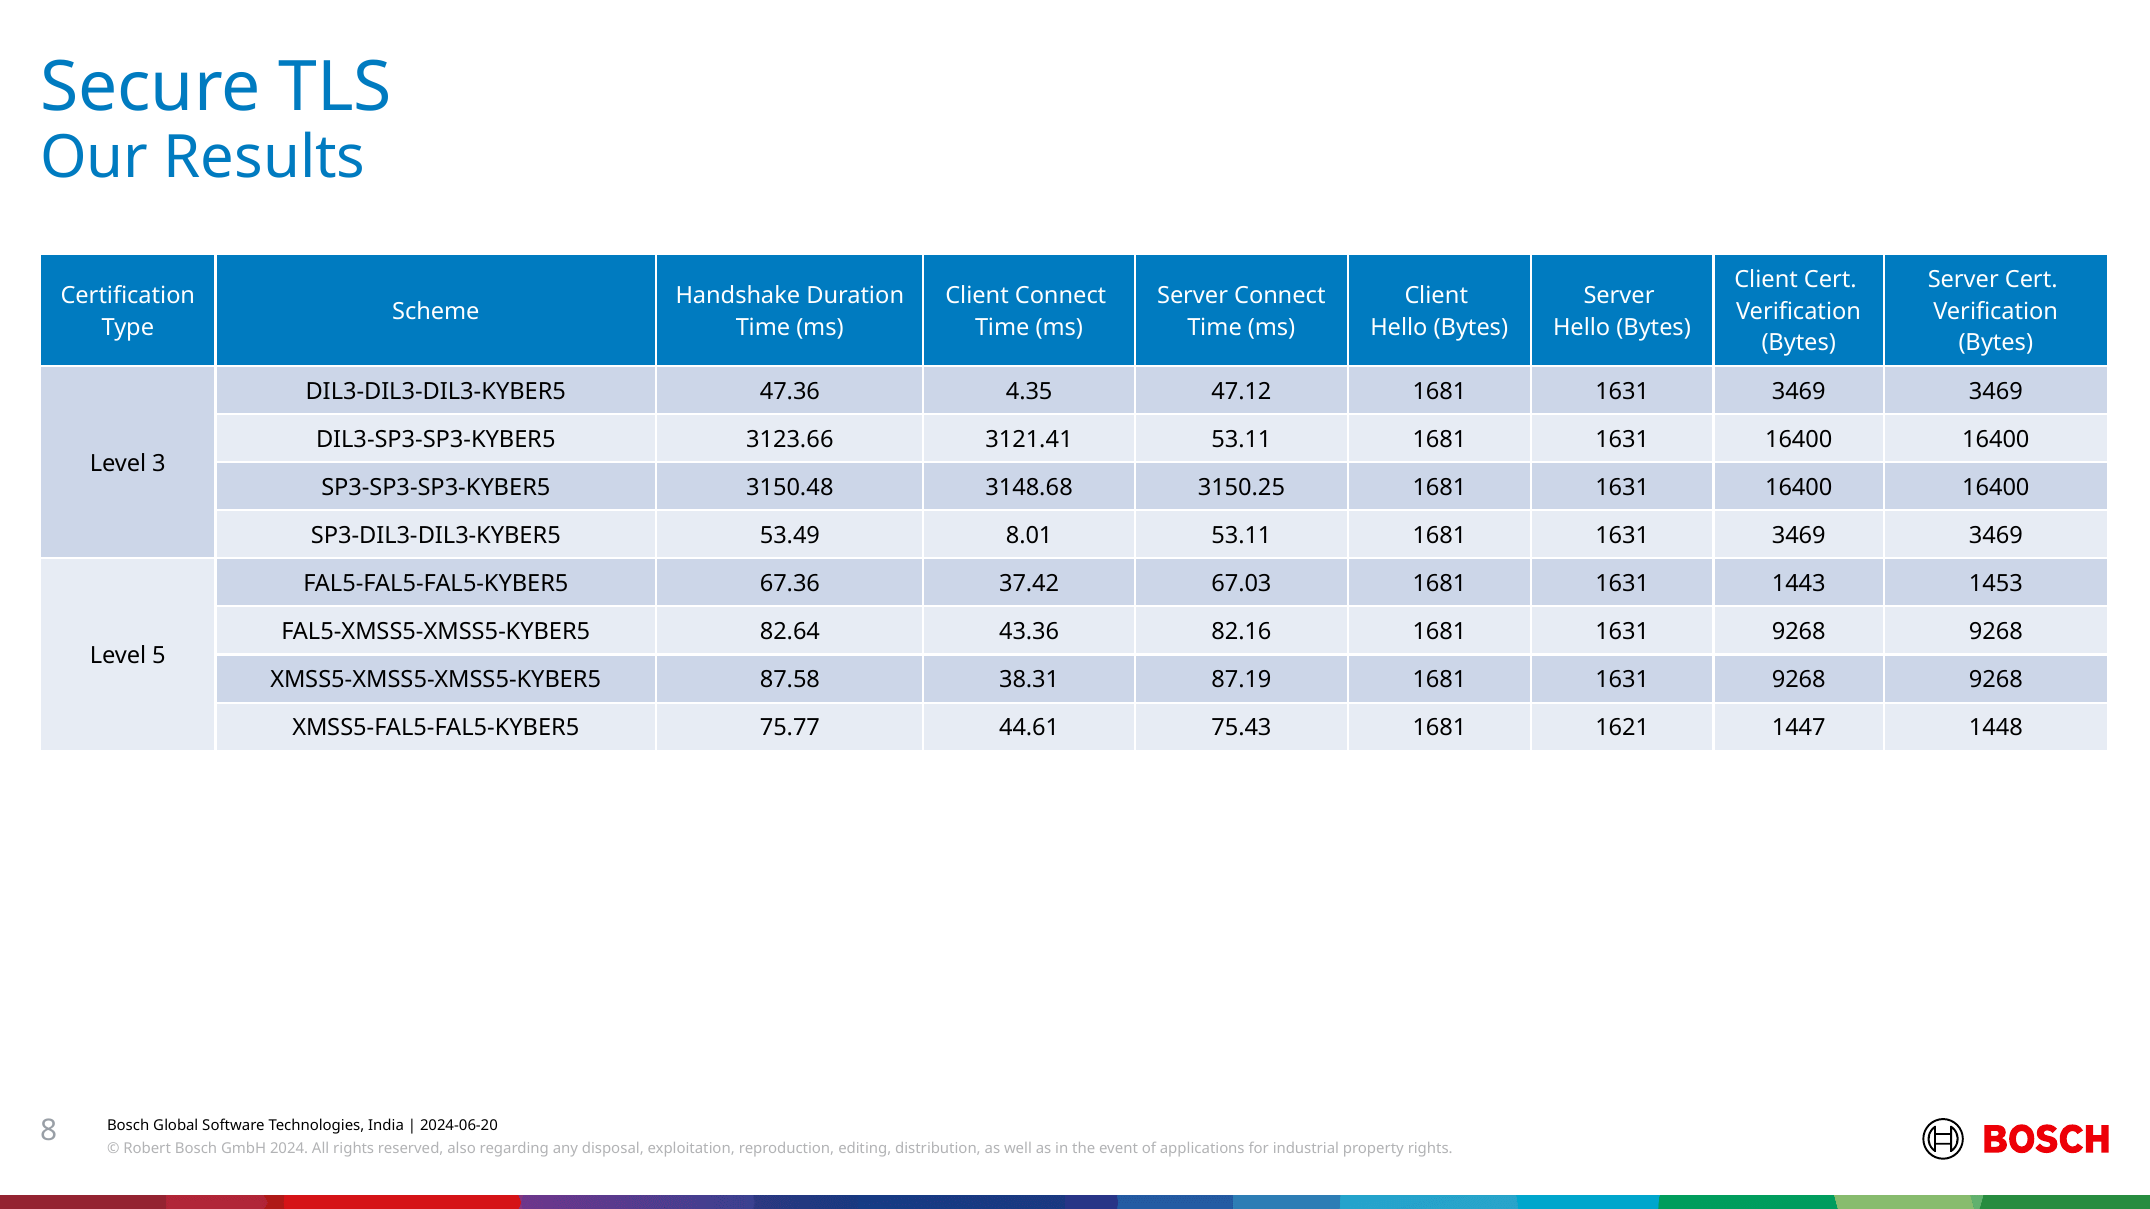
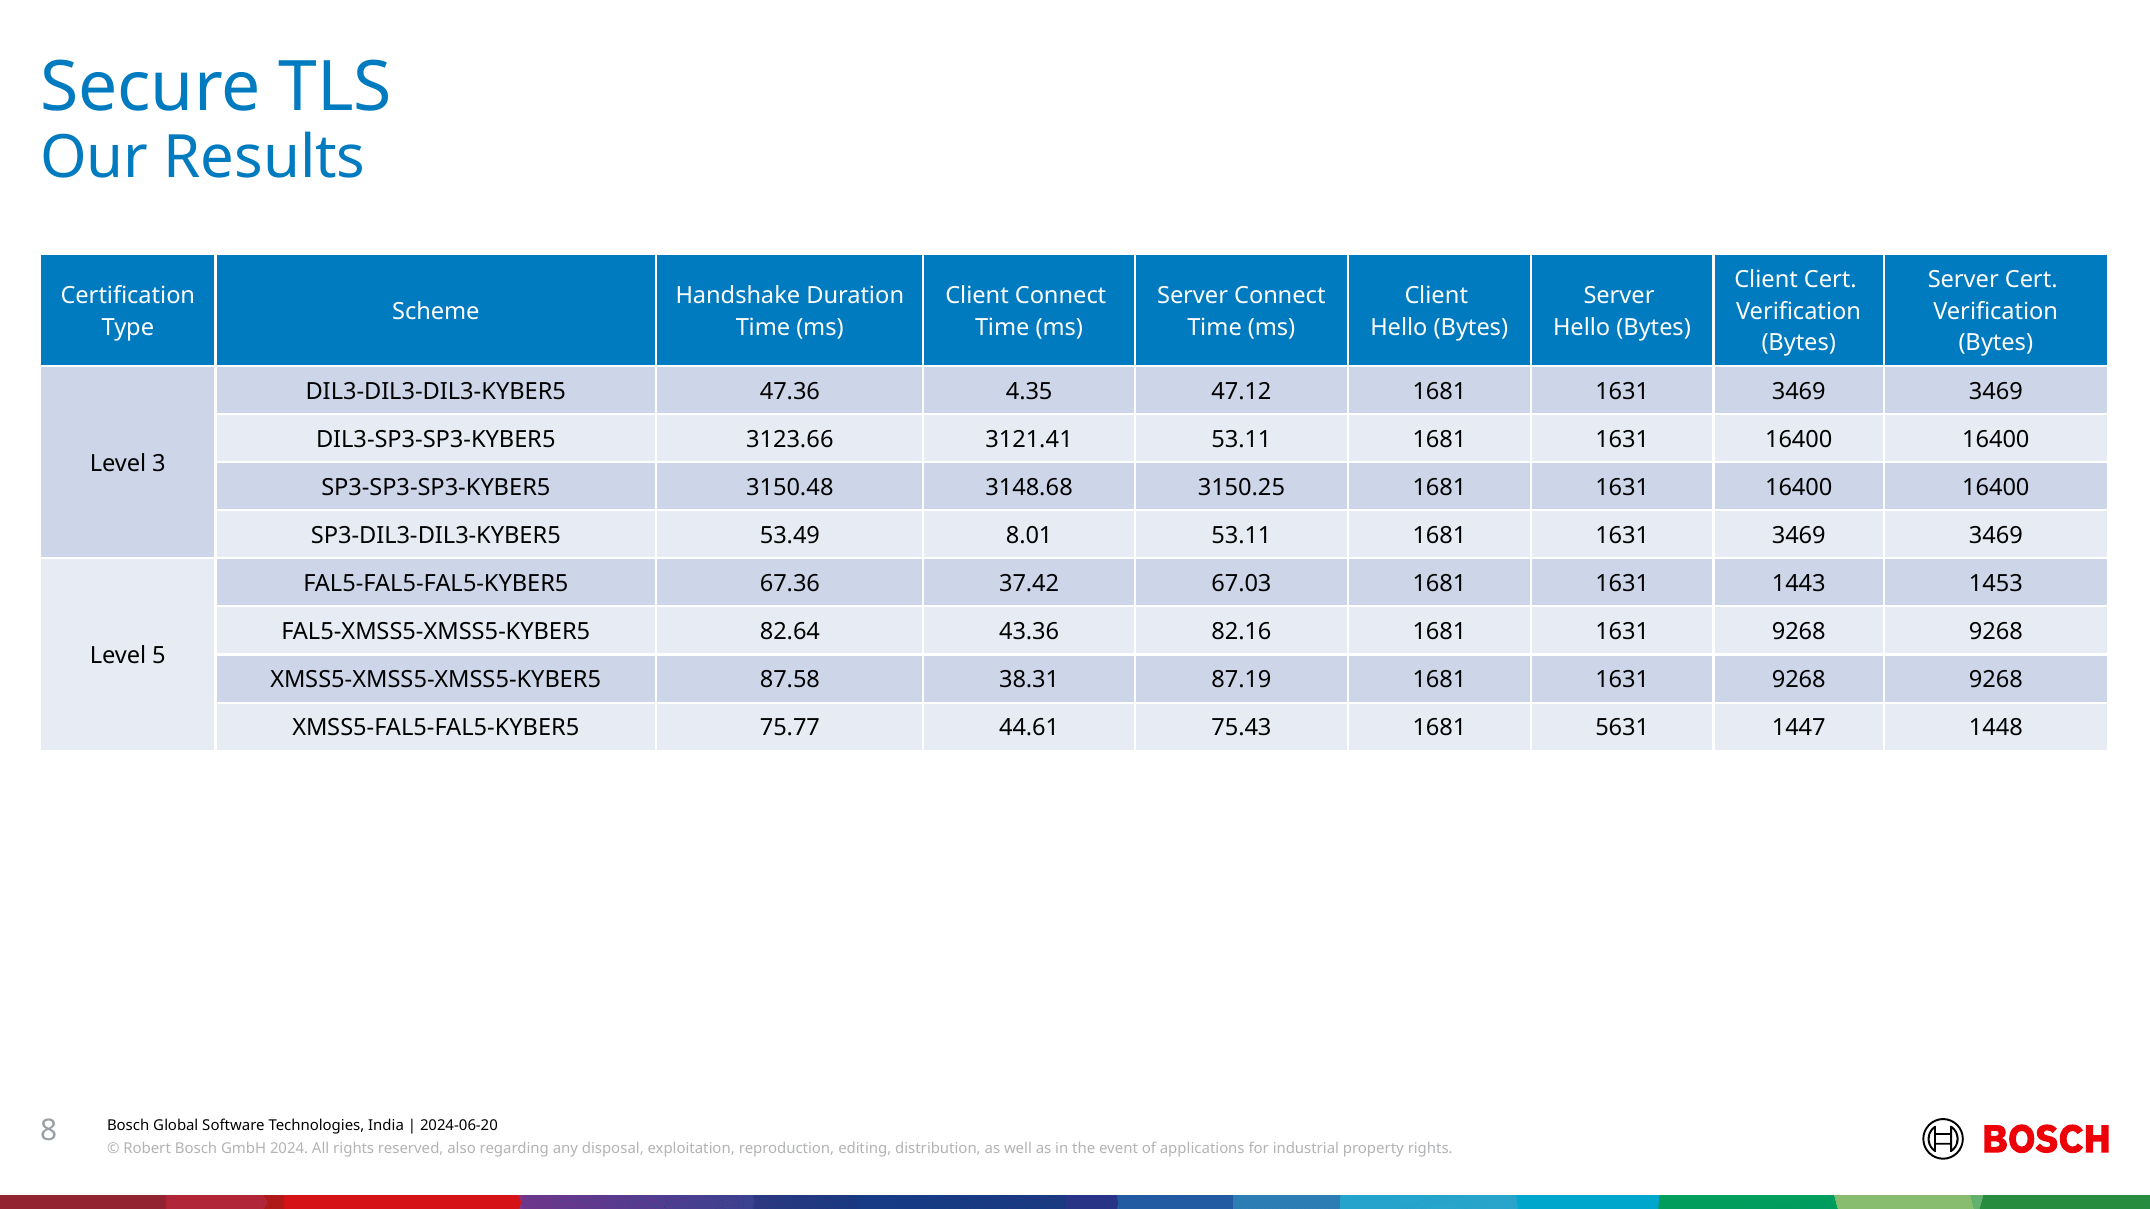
1621: 1621 -> 5631
